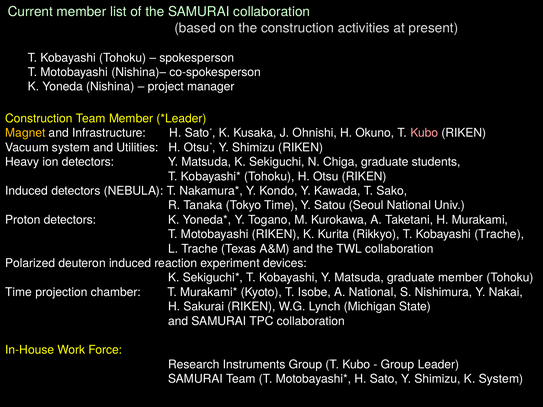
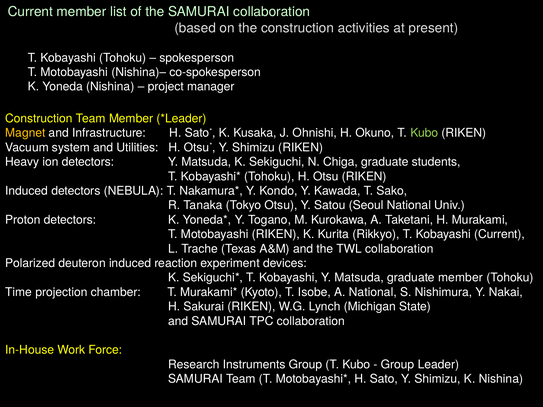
Kubo at (424, 133) colour: pink -> light green
Tokyo Time: Time -> Otsu
Kobayashi Trache: Trache -> Current
K System: System -> Nishina
